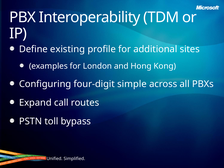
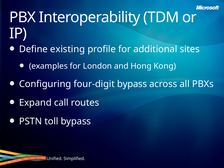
four-digit simple: simple -> bypass
